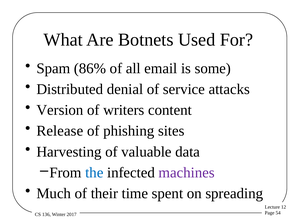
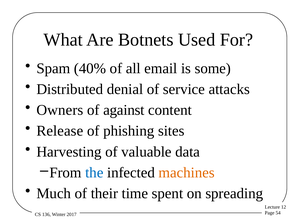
86%: 86% -> 40%
Version: Version -> Owners
writers: writers -> against
machines colour: purple -> orange
